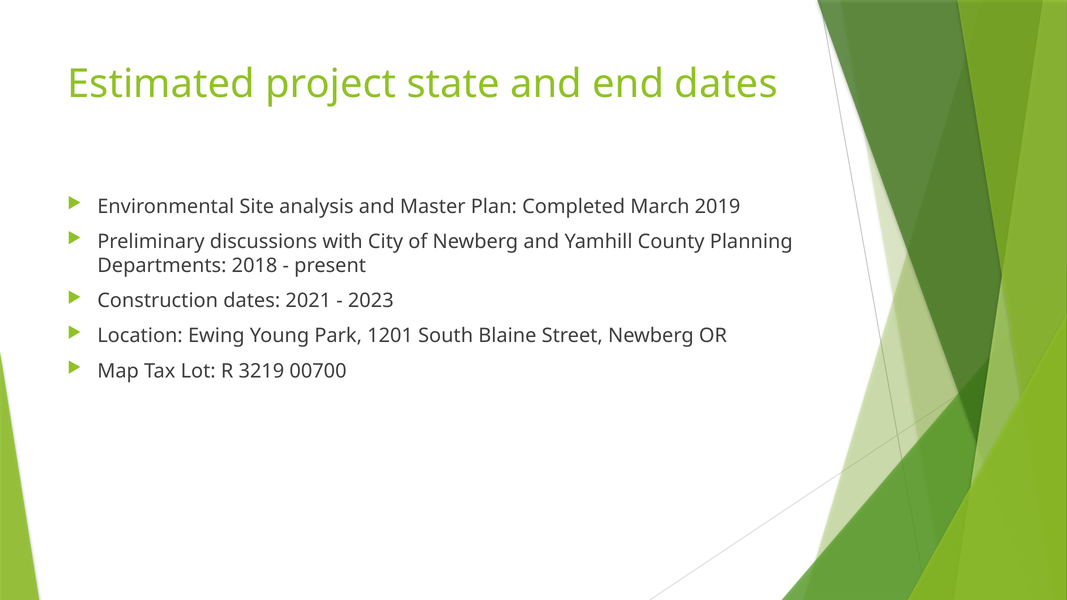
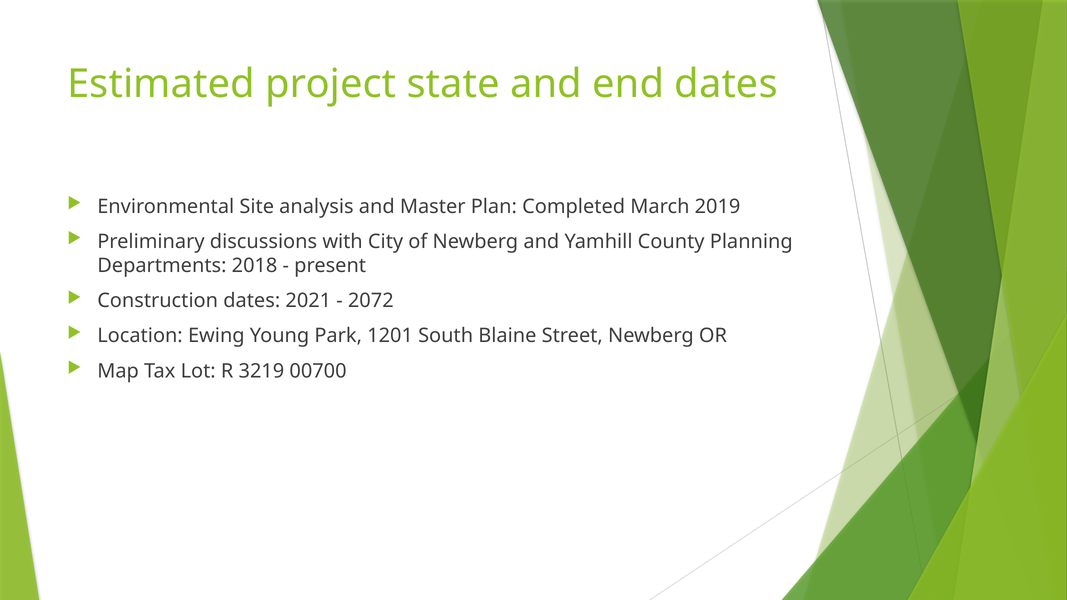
2023: 2023 -> 2072
